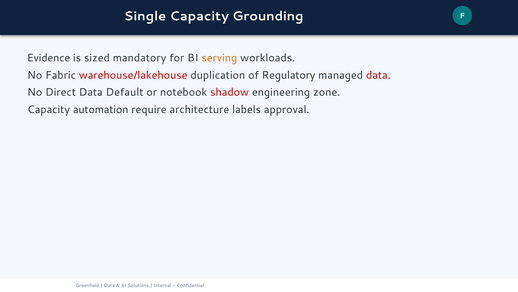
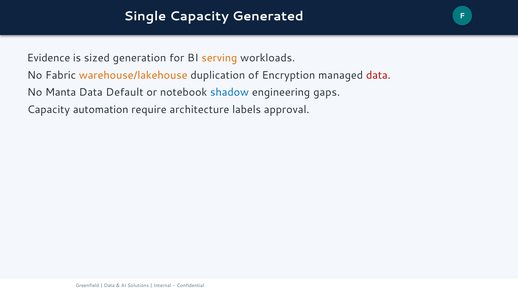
Grounding: Grounding -> Generated
mandatory: mandatory -> generation
warehouse/lakehouse colour: red -> orange
Regulatory: Regulatory -> Encryption
Direct: Direct -> Manta
shadow colour: red -> blue
zone: zone -> gaps
